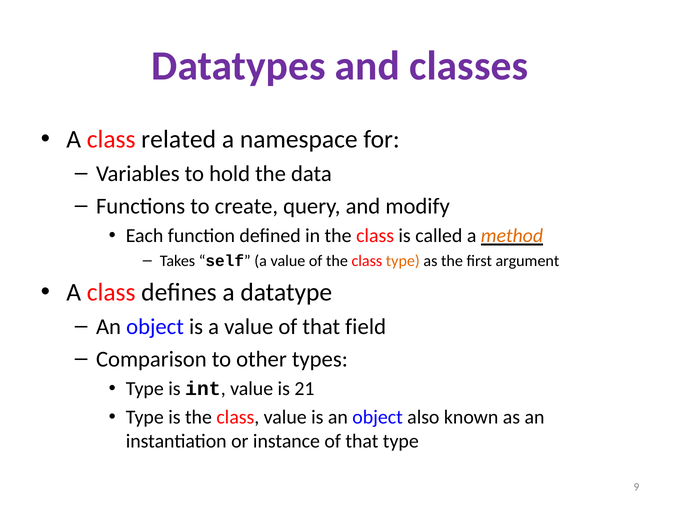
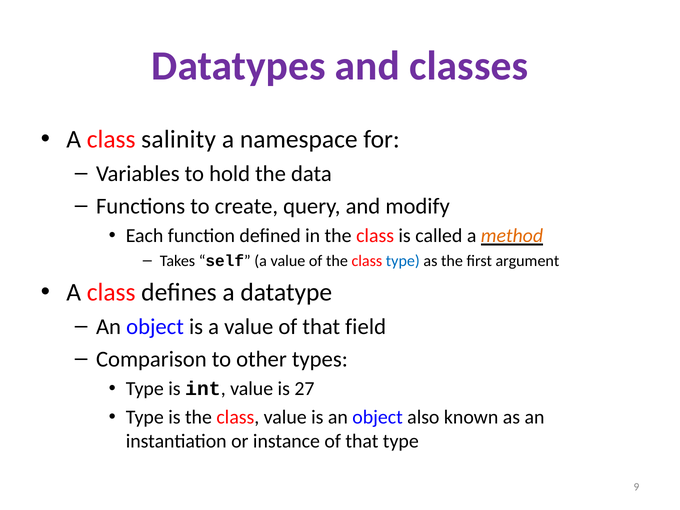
related: related -> salinity
type at (403, 261) colour: orange -> blue
21: 21 -> 27
